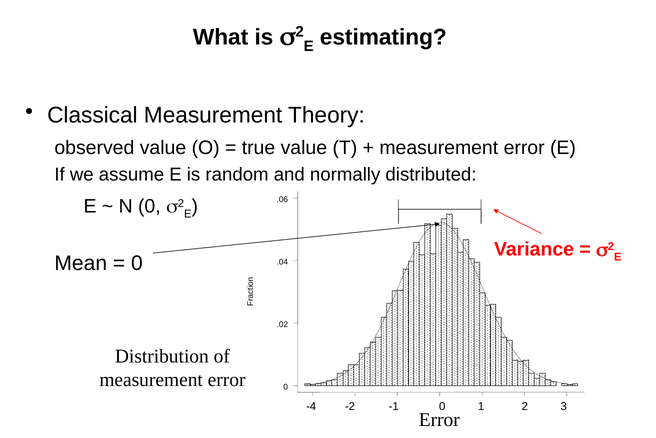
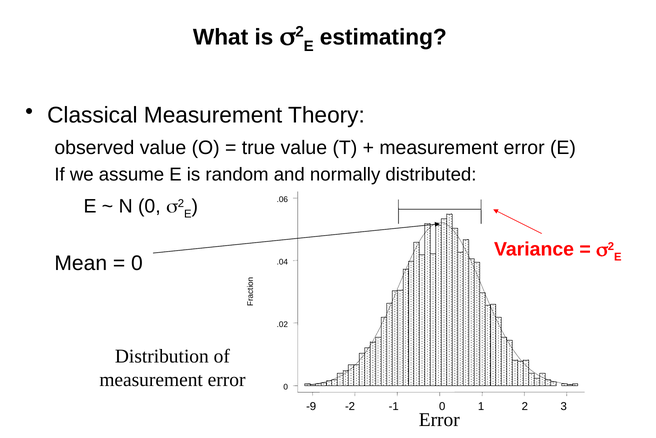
-4: -4 -> -9
